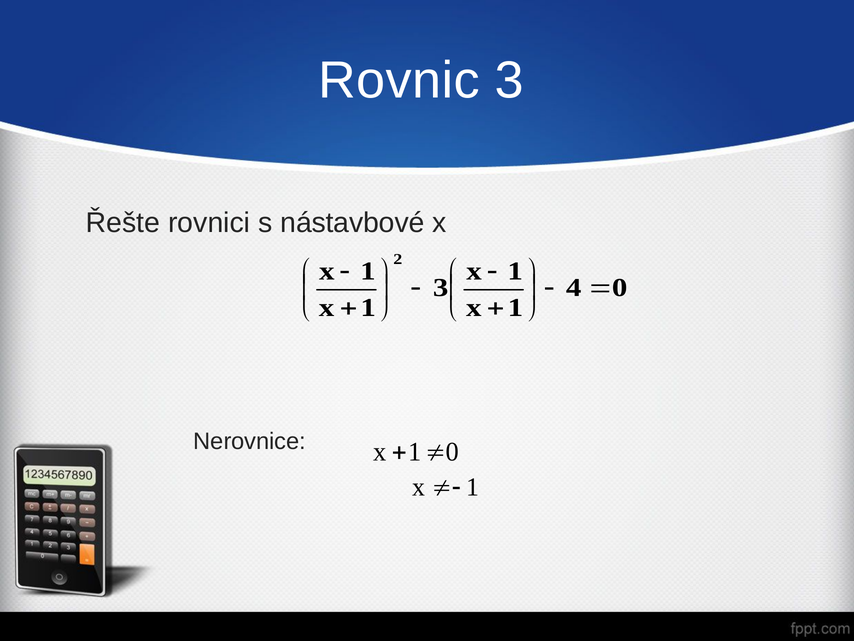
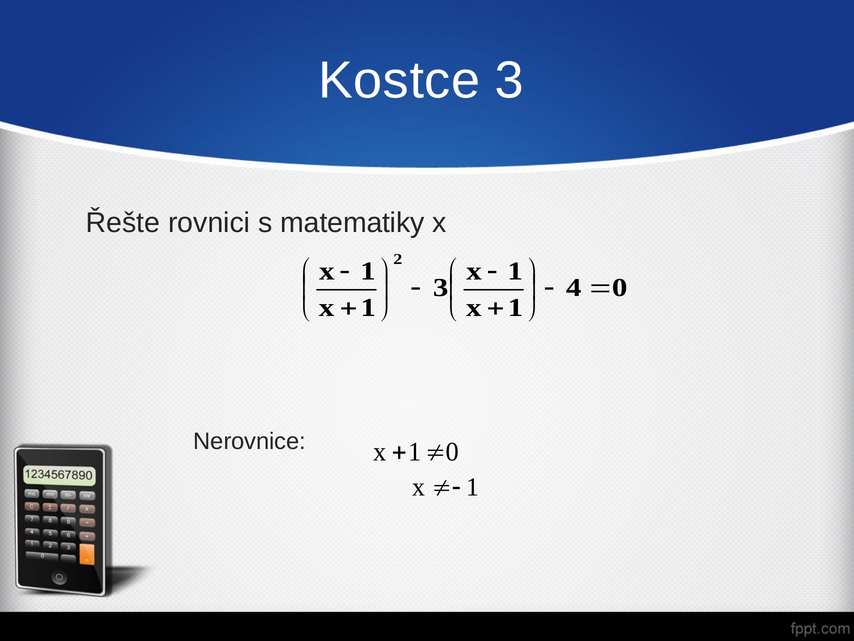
Rovnic: Rovnic -> Kostce
nástavbové: nástavbové -> matematiky
